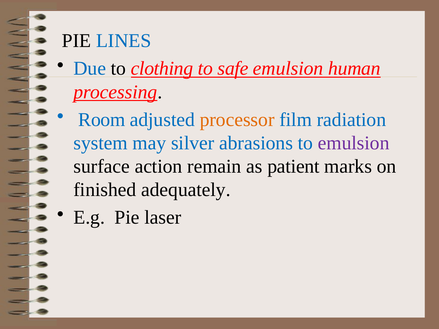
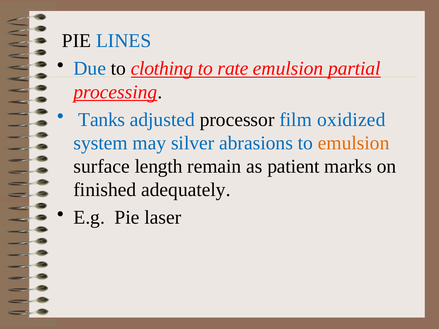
safe: safe -> rate
human: human -> partial
Room: Room -> Tanks
processor colour: orange -> black
radiation: radiation -> oxidized
emulsion at (354, 143) colour: purple -> orange
action: action -> length
